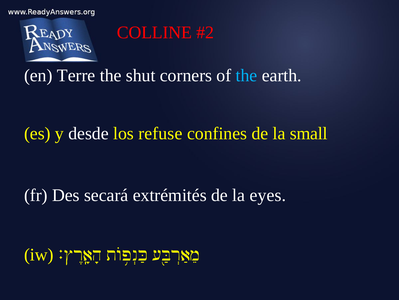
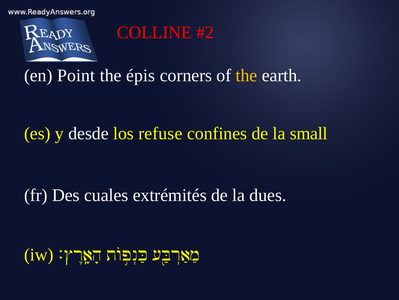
Terre: Terre -> Point
shut: shut -> épis
the at (246, 75) colour: light blue -> yellow
secará: secará -> cuales
eyes: eyes -> dues
